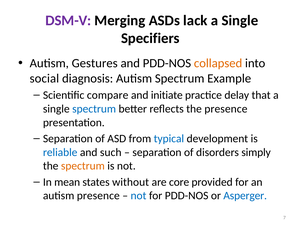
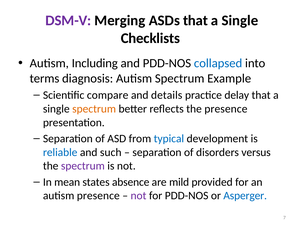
ASDs lack: lack -> that
Specifiers: Specifiers -> Checklists
Gestures: Gestures -> Including
collapsed colour: orange -> blue
social: social -> terms
initiate: initiate -> details
spectrum at (94, 109) colour: blue -> orange
simply: simply -> versus
spectrum at (83, 166) colour: orange -> purple
without: without -> absence
core: core -> mild
not at (139, 196) colour: blue -> purple
